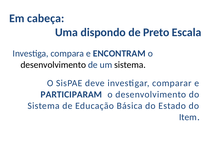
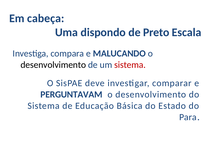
ENCONTRAM: ENCONTRAM -> MALUCANDO
sistema at (130, 64) colour: black -> red
PARTICIPARAM: PARTICIPARAM -> PERGUNTAVAM
Item: Item -> Para
